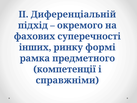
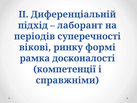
окремого: окремого -> лаборант
фахових: фахових -> періодів
інших: інших -> вікові
предметного: предметного -> досконалості
